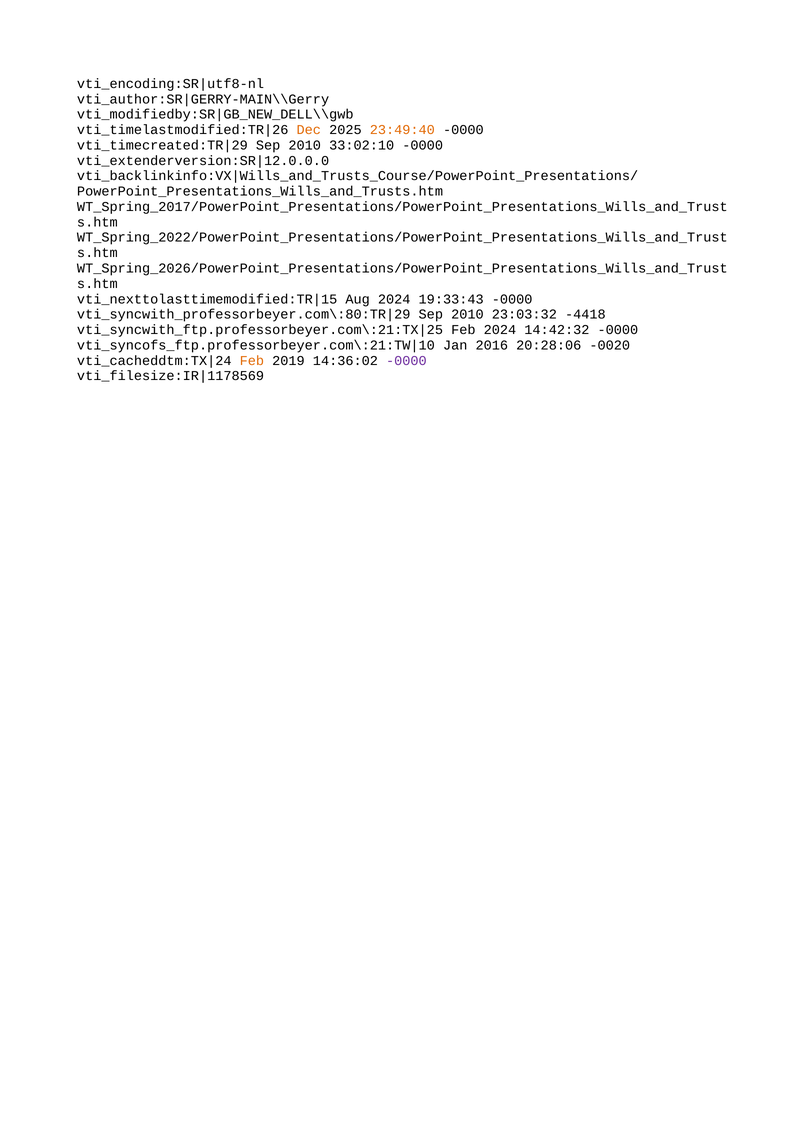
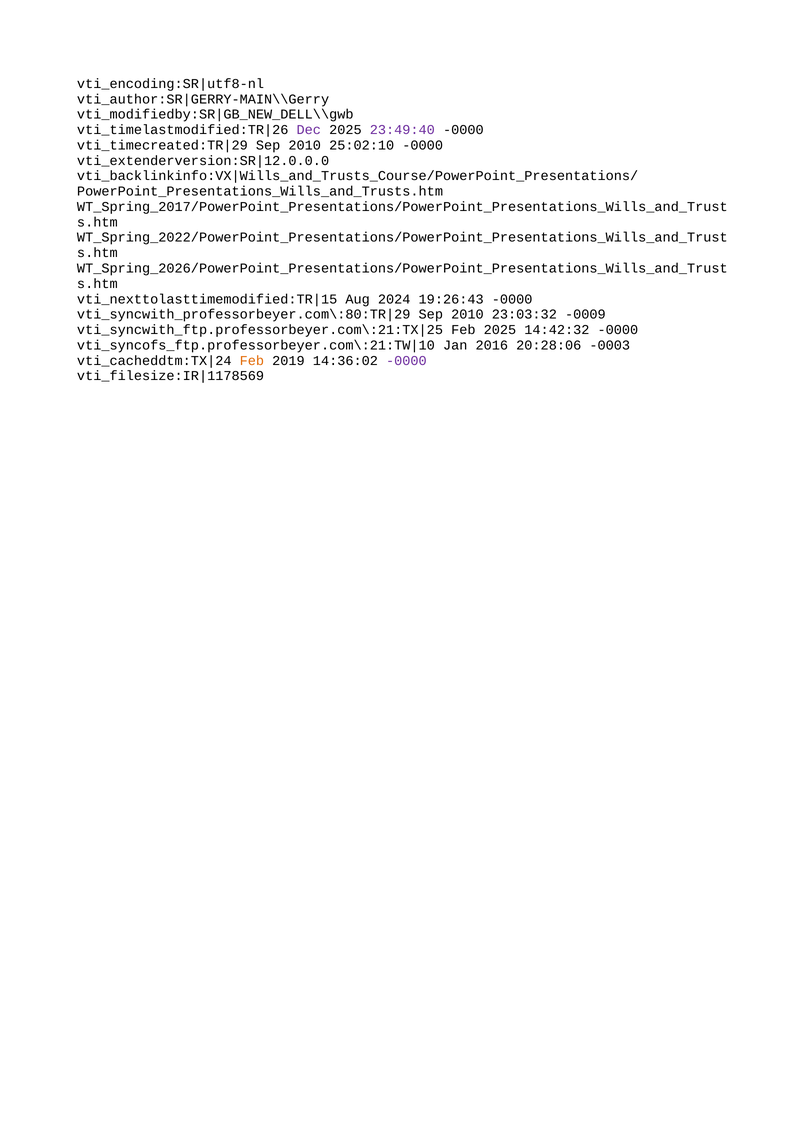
Dec colour: orange -> purple
23:49:40 colour: orange -> purple
33:02:10: 33:02:10 -> 25:02:10
19:33:43: 19:33:43 -> 19:26:43
-4418: -4418 -> -0009
Feb 2024: 2024 -> 2025
-0020: -0020 -> -0003
